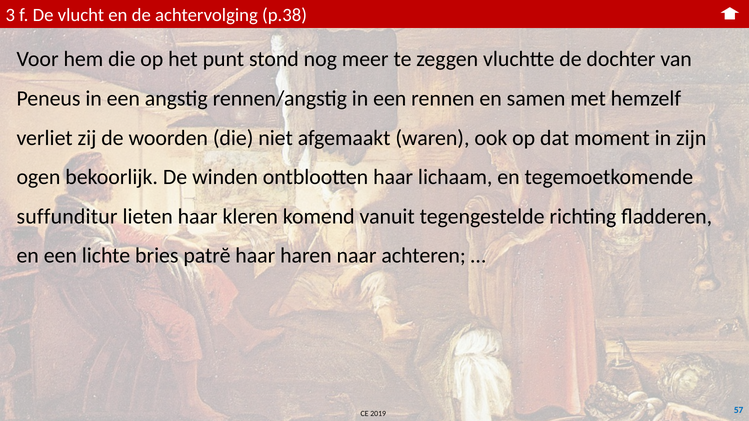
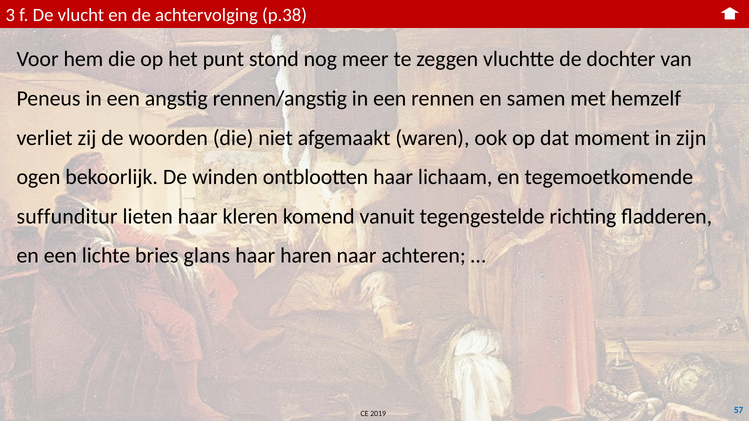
patrĕ: patrĕ -> glans
